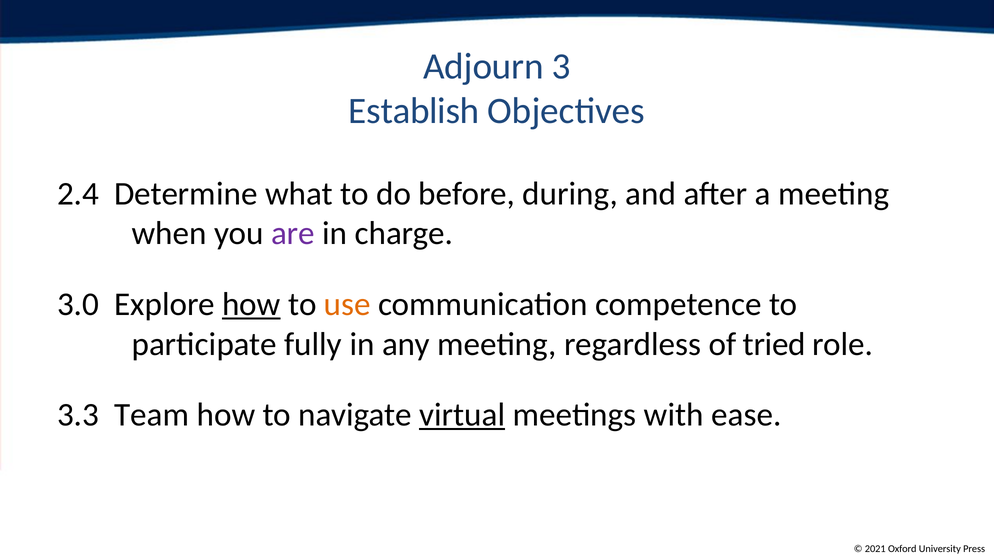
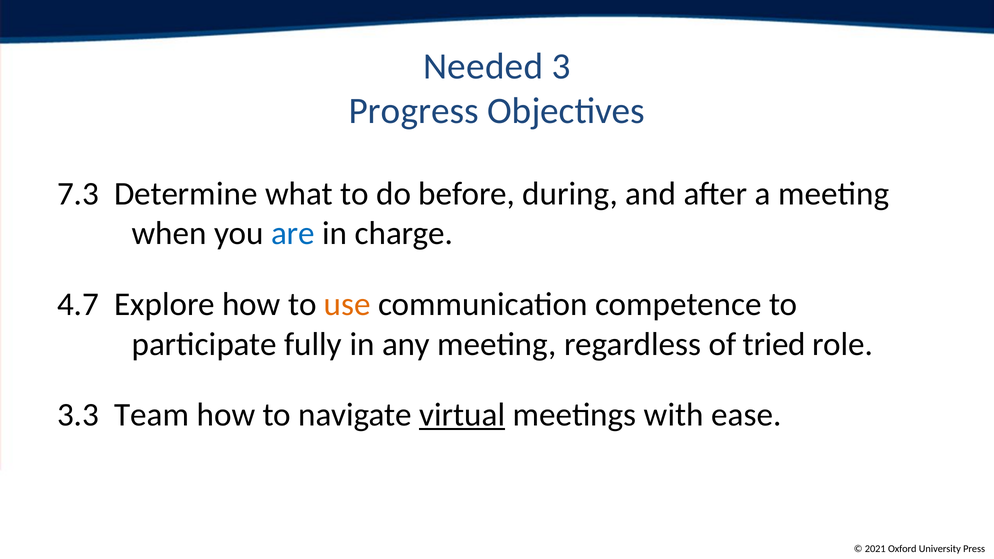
Adjourn: Adjourn -> Needed
Establish: Establish -> Progress
2.4: 2.4 -> 7.3
are colour: purple -> blue
3.0: 3.0 -> 4.7
how at (251, 304) underline: present -> none
